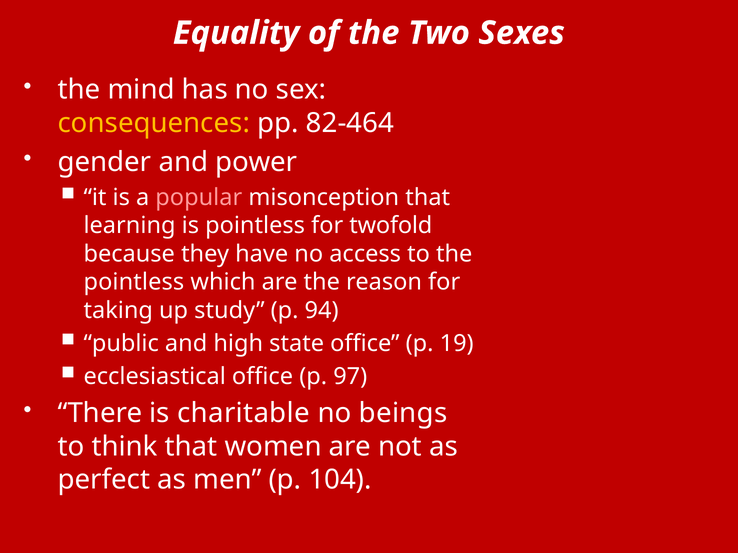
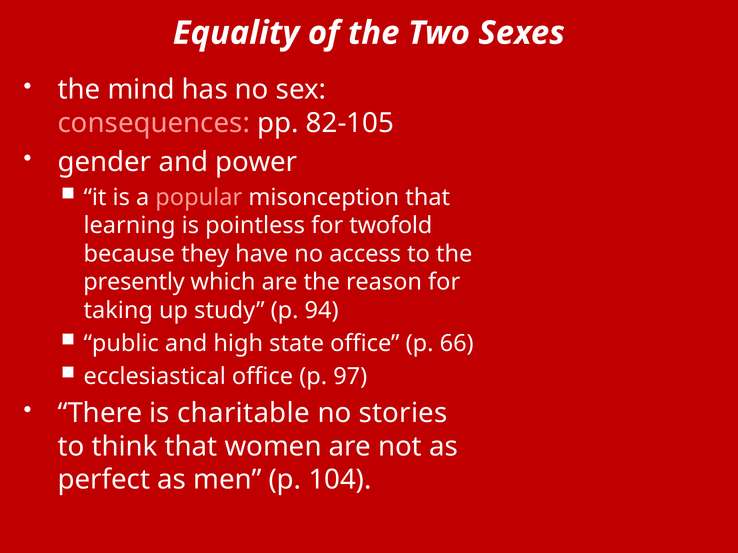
consequences colour: yellow -> pink
82-464: 82-464 -> 82-105
pointless at (134, 282): pointless -> presently
19: 19 -> 66
beings: beings -> stories
